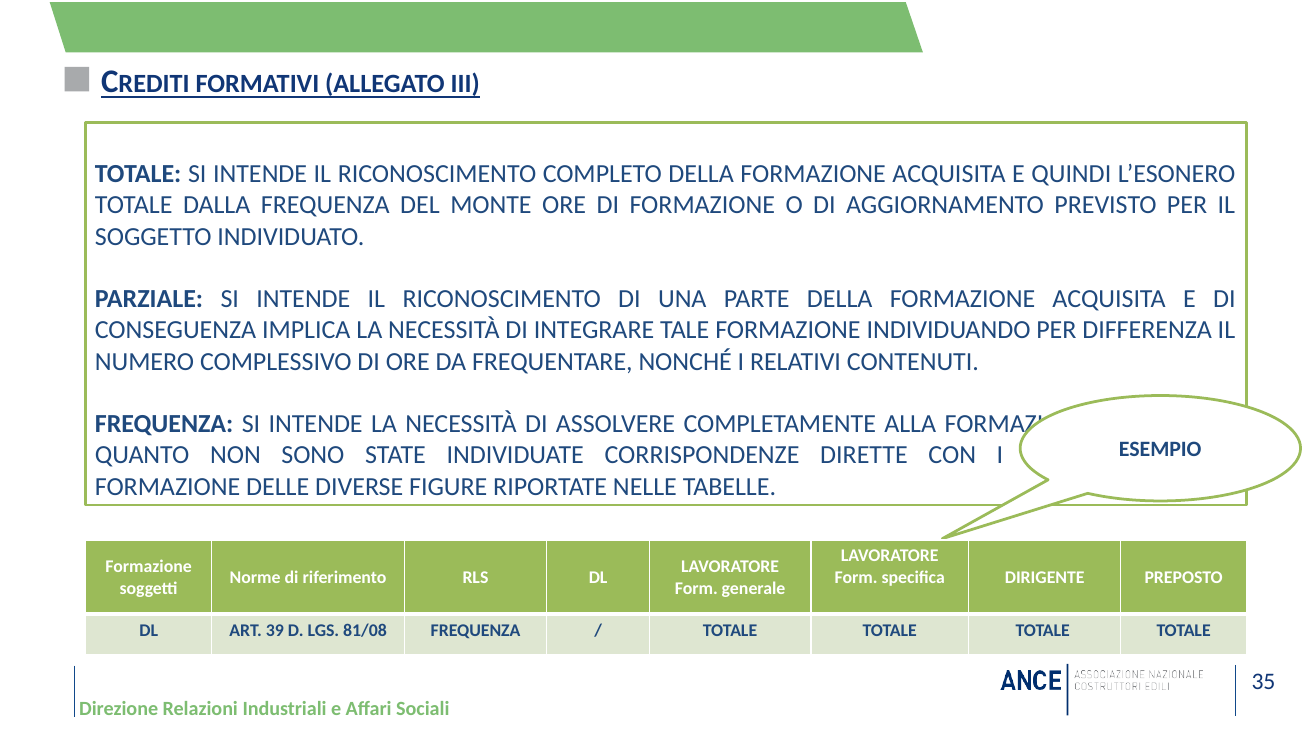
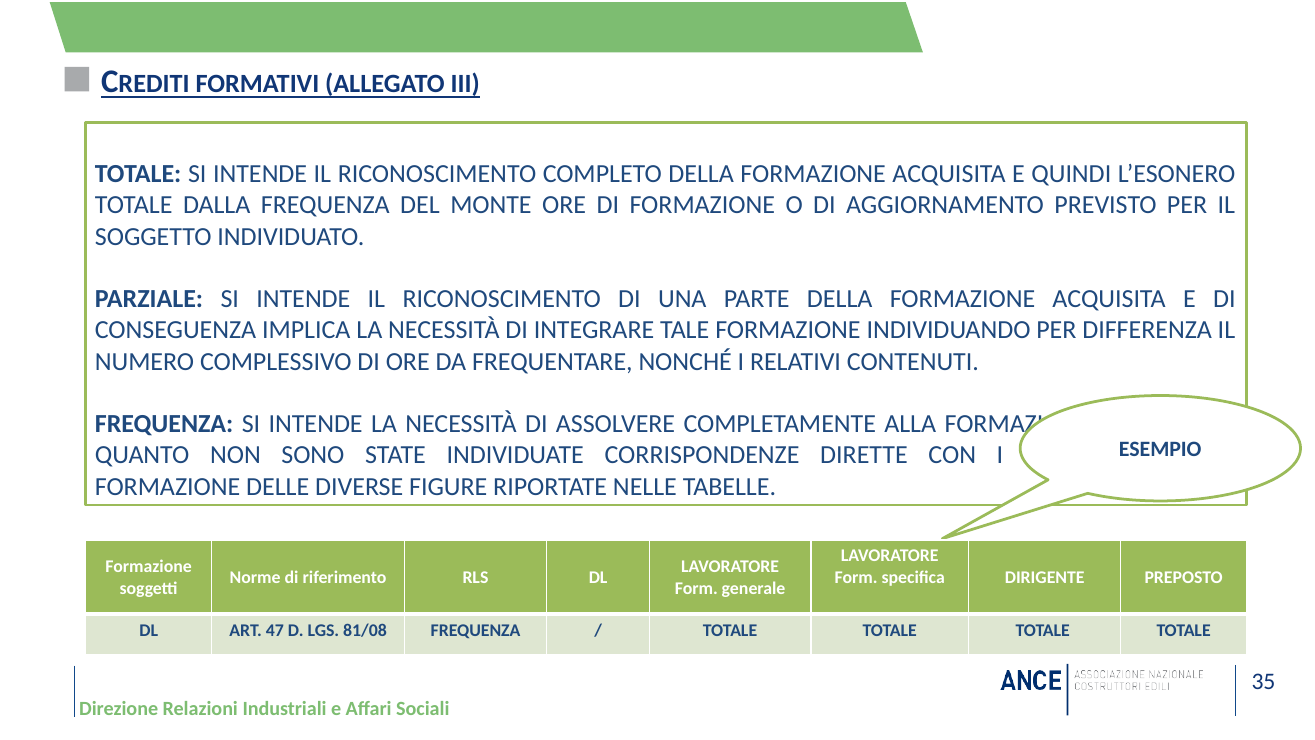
39: 39 -> 47
